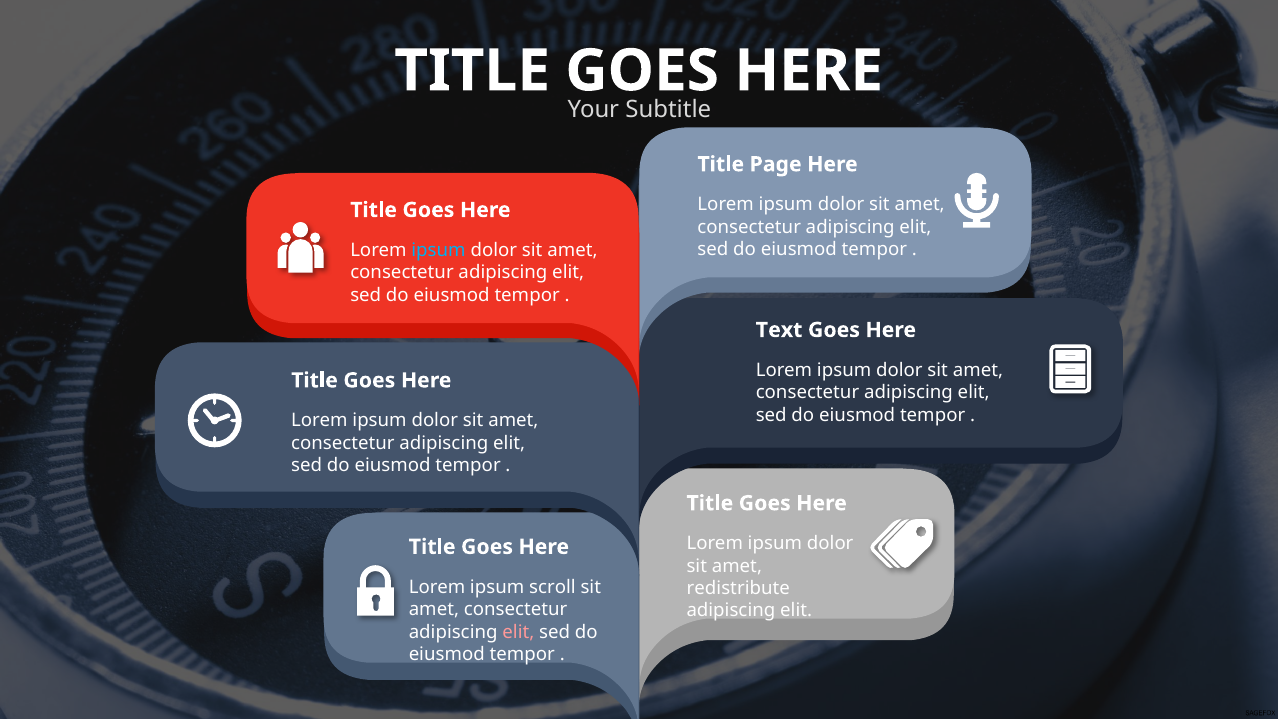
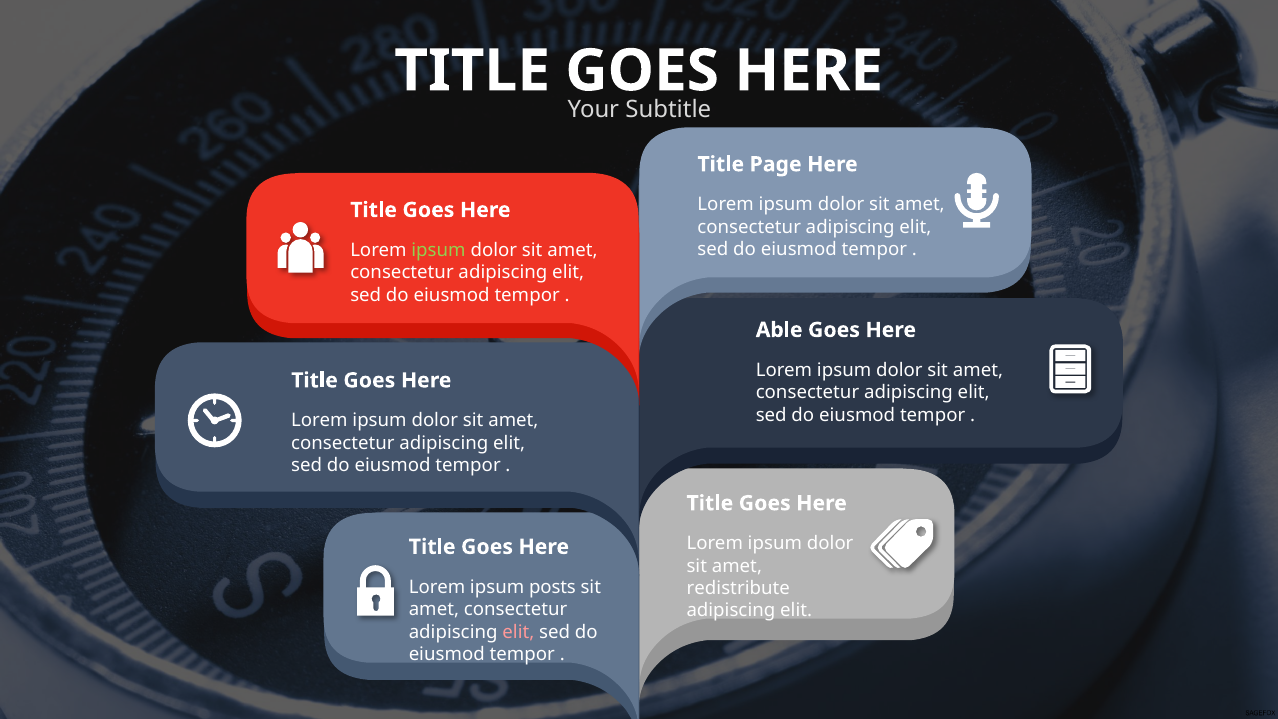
ipsum at (439, 250) colour: light blue -> light green
Text: Text -> Able
scroll: scroll -> posts
